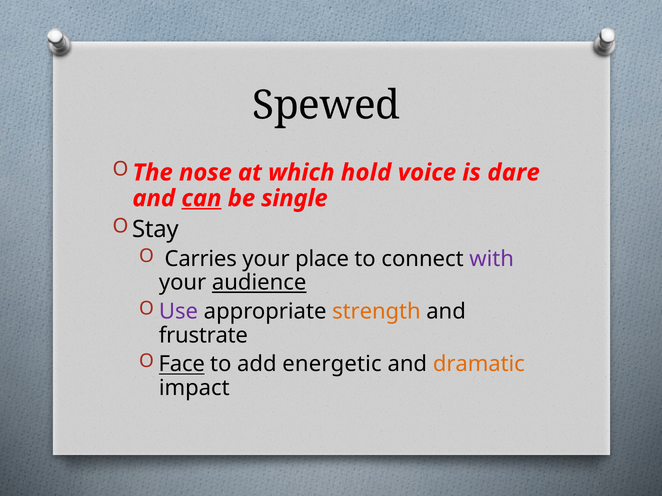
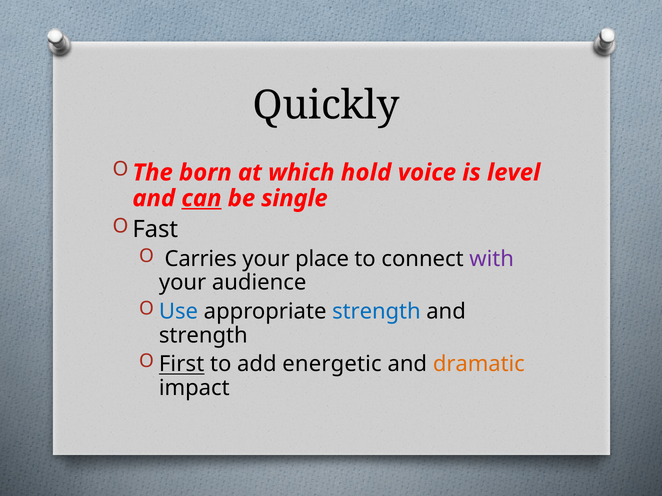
Spewed: Spewed -> Quickly
nose: nose -> born
dare: dare -> level
Stay: Stay -> Fast
audience underline: present -> none
Use colour: purple -> blue
strength at (376, 312) colour: orange -> blue
frustrate at (203, 336): frustrate -> strength
Face: Face -> First
